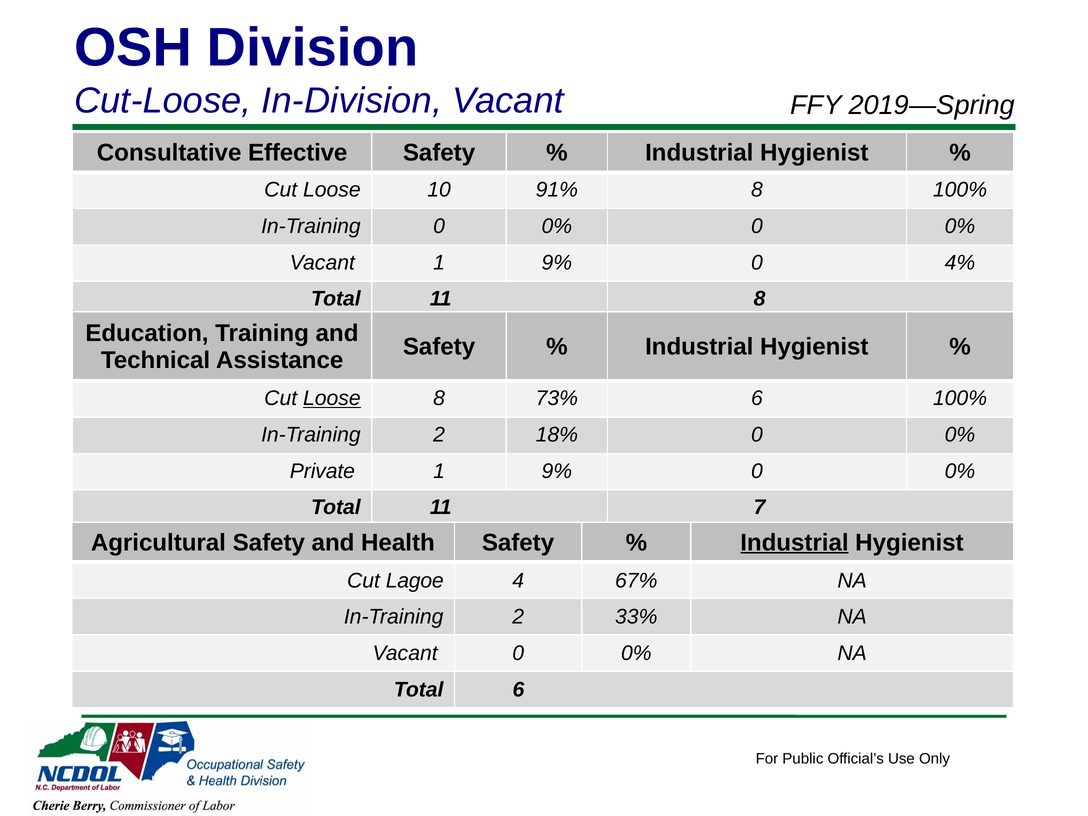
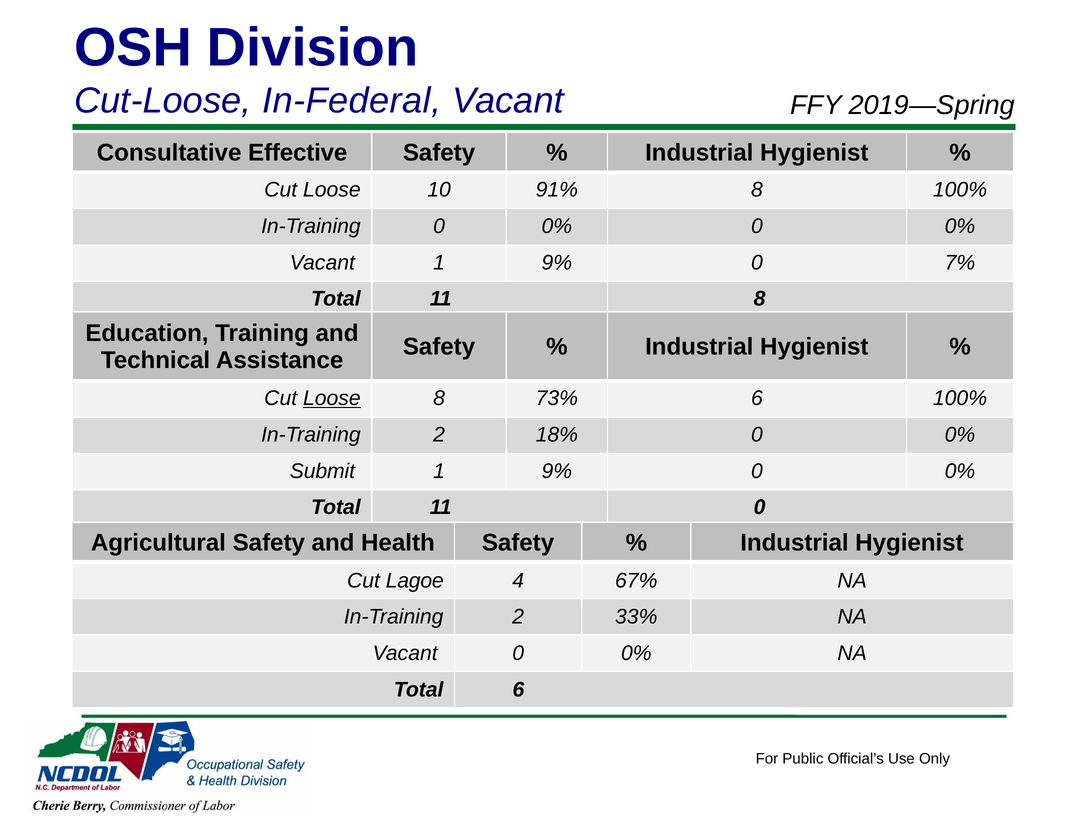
In-Division: In-Division -> In-Federal
4%: 4% -> 7%
Private: Private -> Submit
11 7: 7 -> 0
Industrial at (794, 543) underline: present -> none
